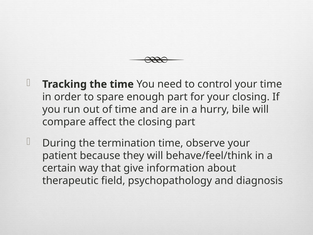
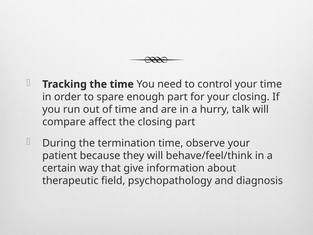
bile: bile -> talk
